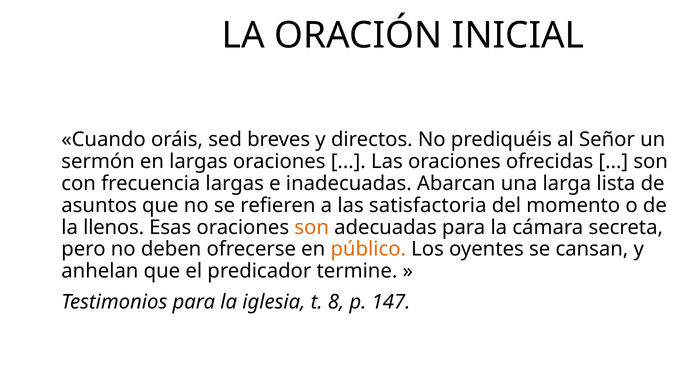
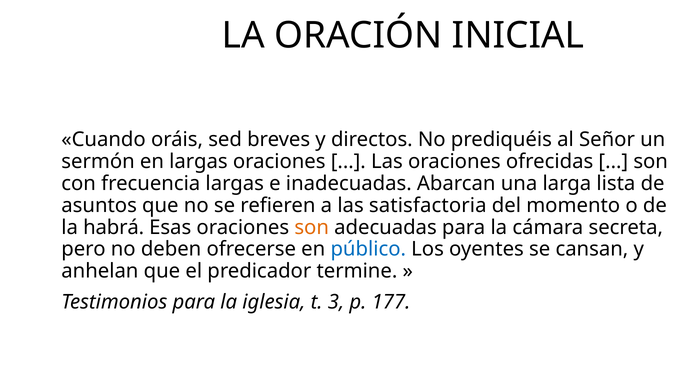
llenos: llenos -> habrá
público colour: orange -> blue
8: 8 -> 3
147: 147 -> 177
